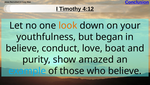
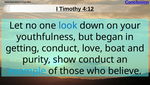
look colour: orange -> blue
believe at (22, 48): believe -> getting
show amazed: amazed -> conduct
